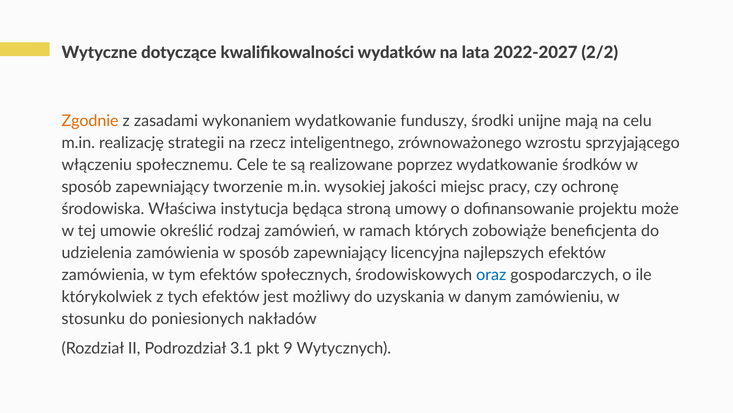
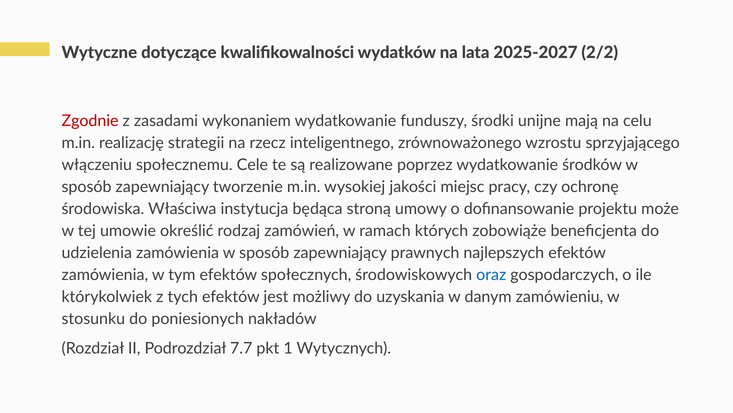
2022-2027: 2022-2027 -> 2025-2027
Zgodnie colour: orange -> red
licencyjna: licencyjna -> prawnych
3.1: 3.1 -> 7.7
9: 9 -> 1
